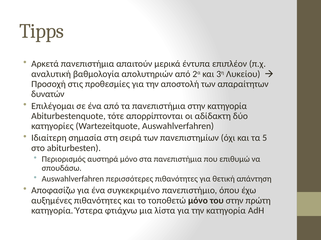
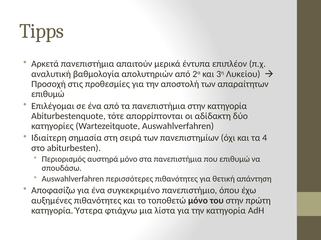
δυνατών at (48, 94): δυνατών -> επιθυμώ
5: 5 -> 4
